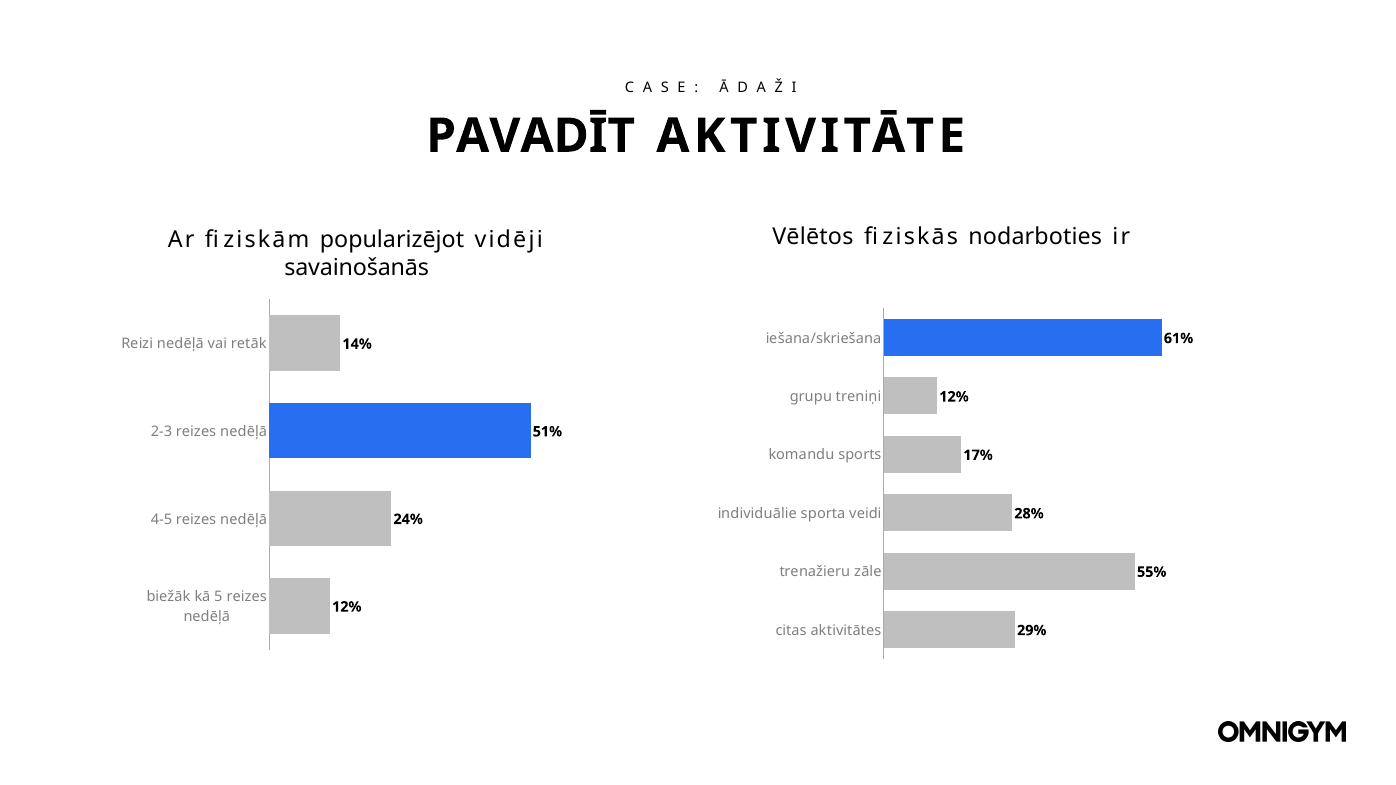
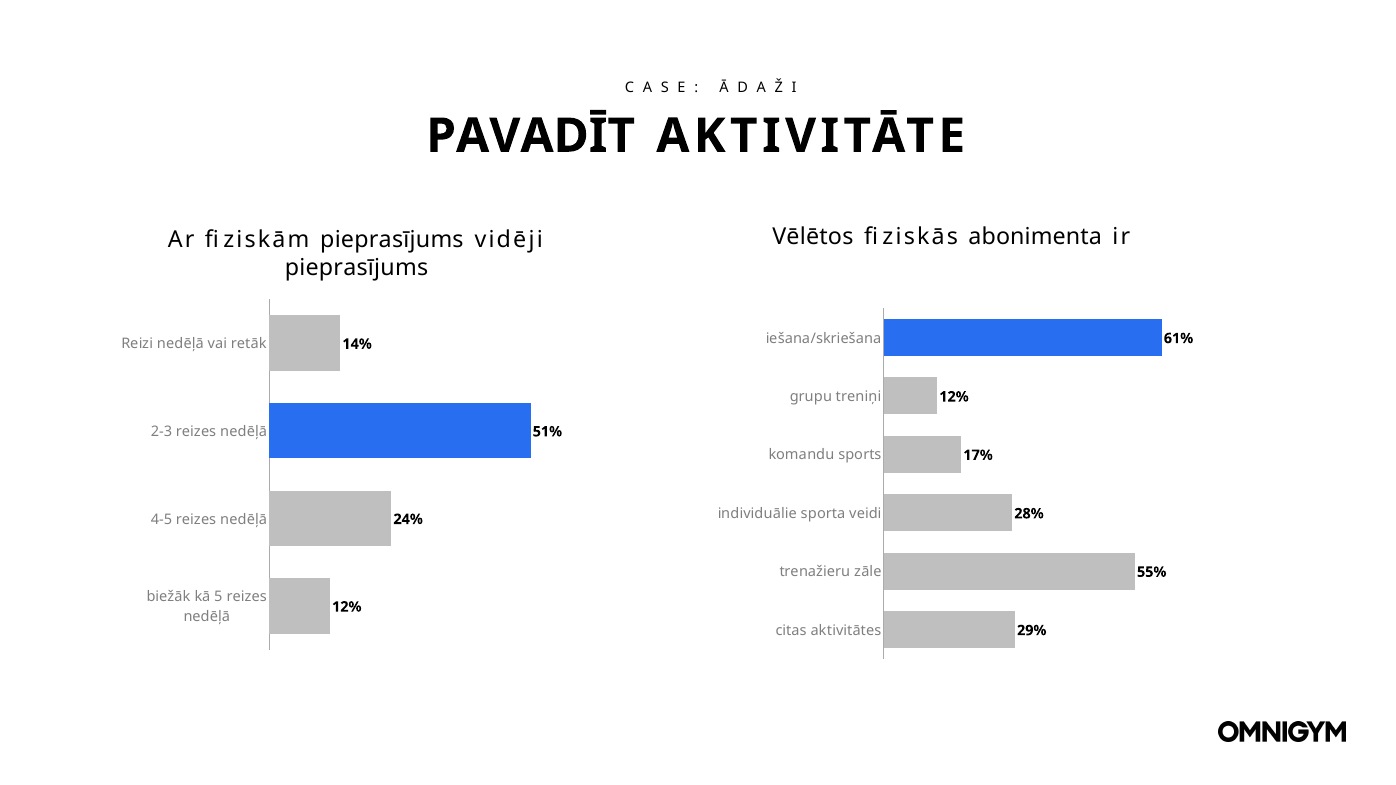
nodarboties: nodarboties -> abonimenta
fiziskām popularizējot: popularizējot -> pieprasījums
savainošanās at (357, 268): savainošanās -> pieprasījums
